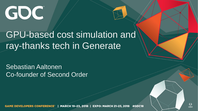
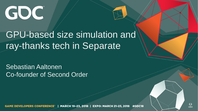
cost: cost -> size
Generate: Generate -> Separate
